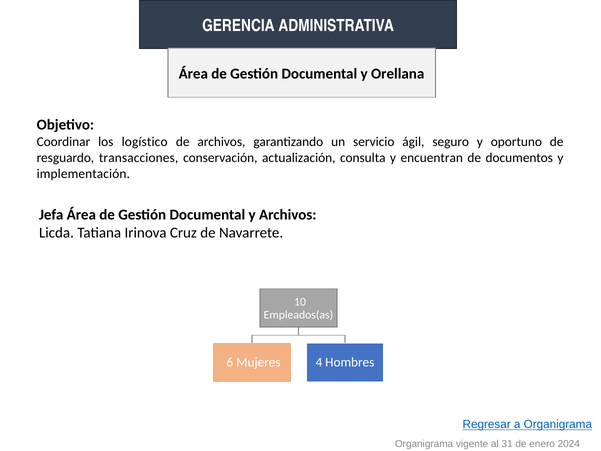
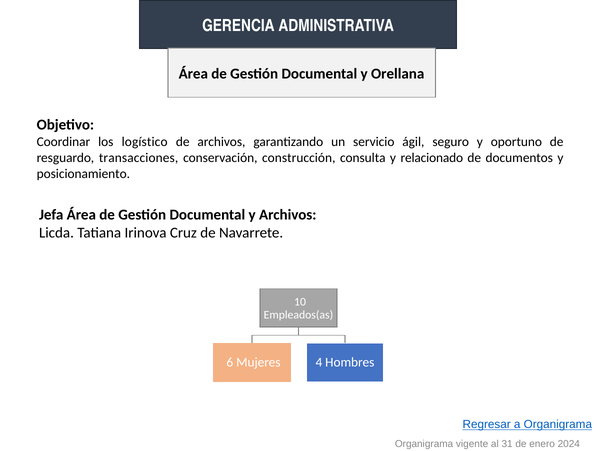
actualización: actualización -> construcción
encuentran: encuentran -> relacionado
implementación: implementación -> posicionamiento
